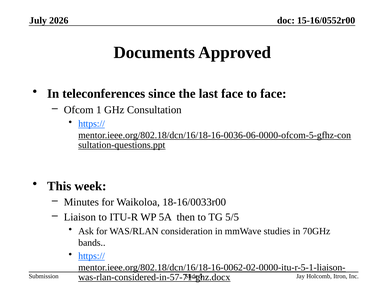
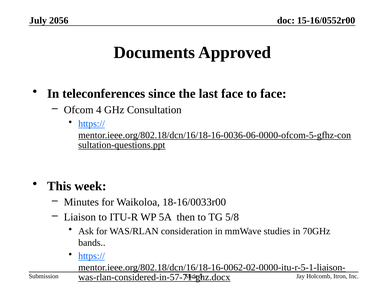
2026: 2026 -> 2056
1: 1 -> 4
5/5: 5/5 -> 5/8
